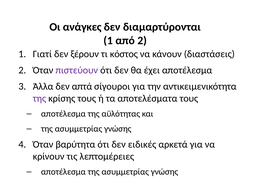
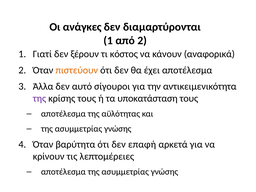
διαστάσεις: διαστάσεις -> αναφορικά
πιστεύουν colour: purple -> orange
απτά: απτά -> αυτό
αποτελέσματα: αποτελέσματα -> υποκατάσταση
ειδικές: ειδικές -> επαφή
